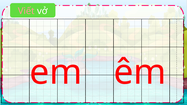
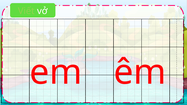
Viết colour: pink -> light green
